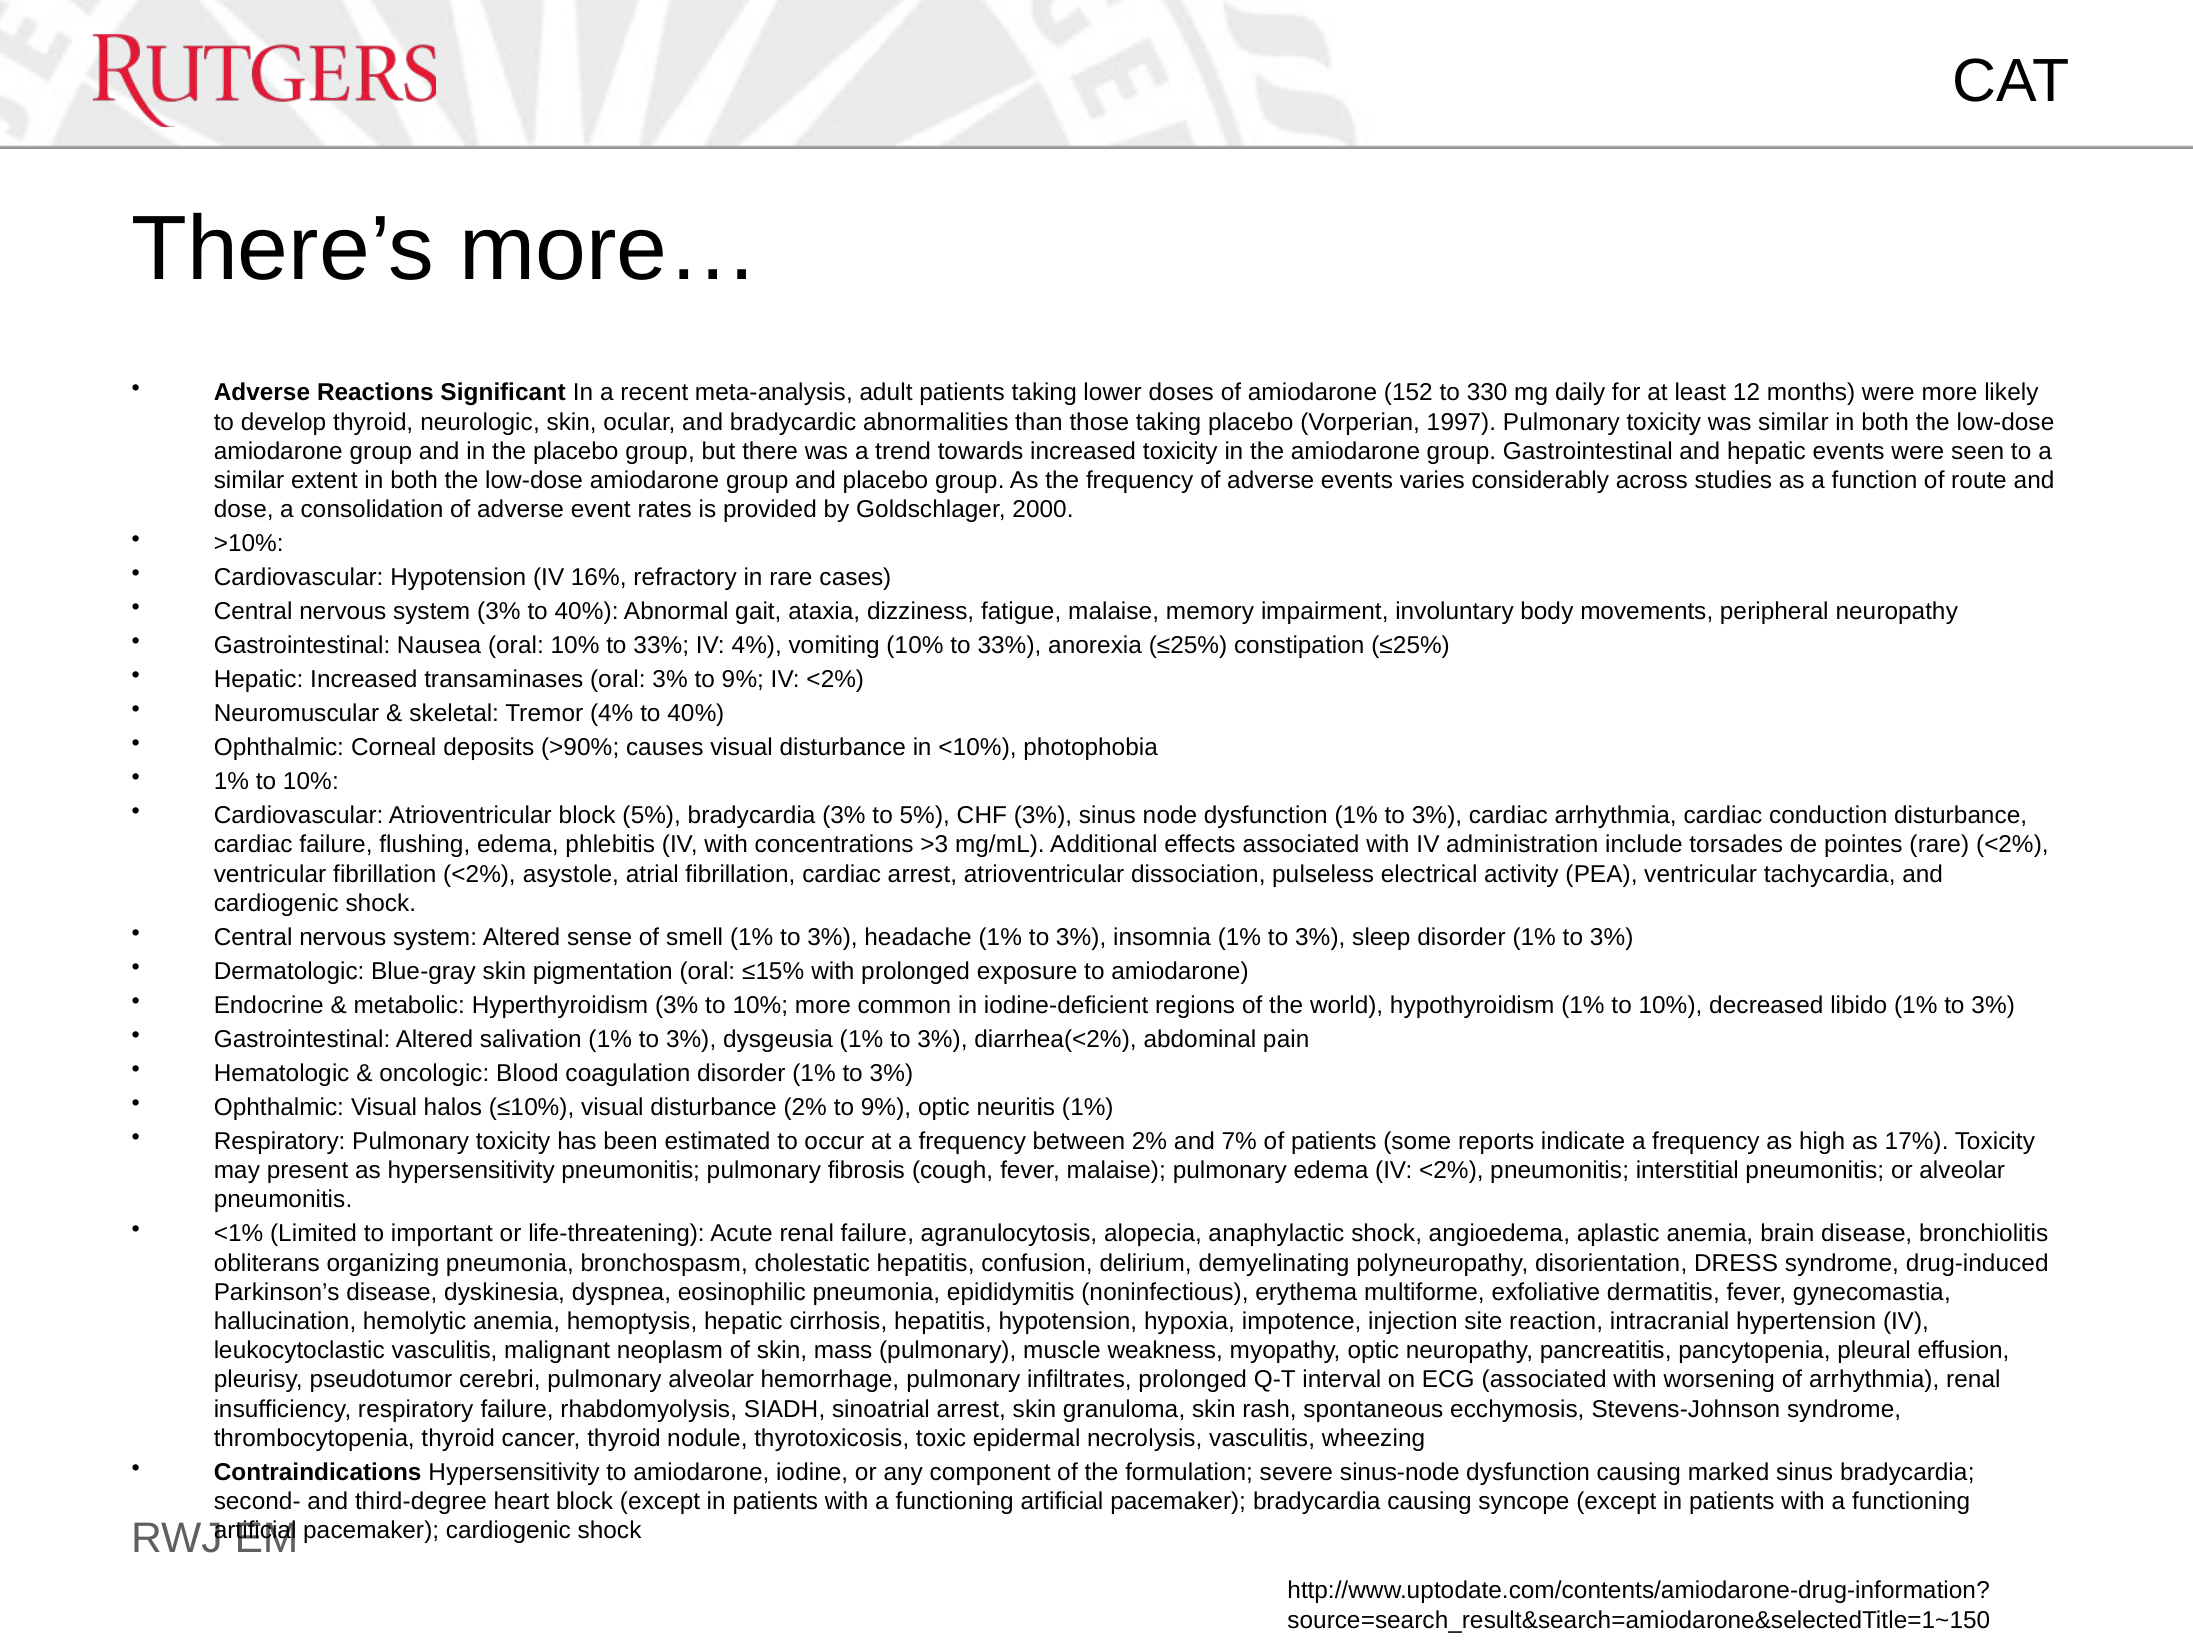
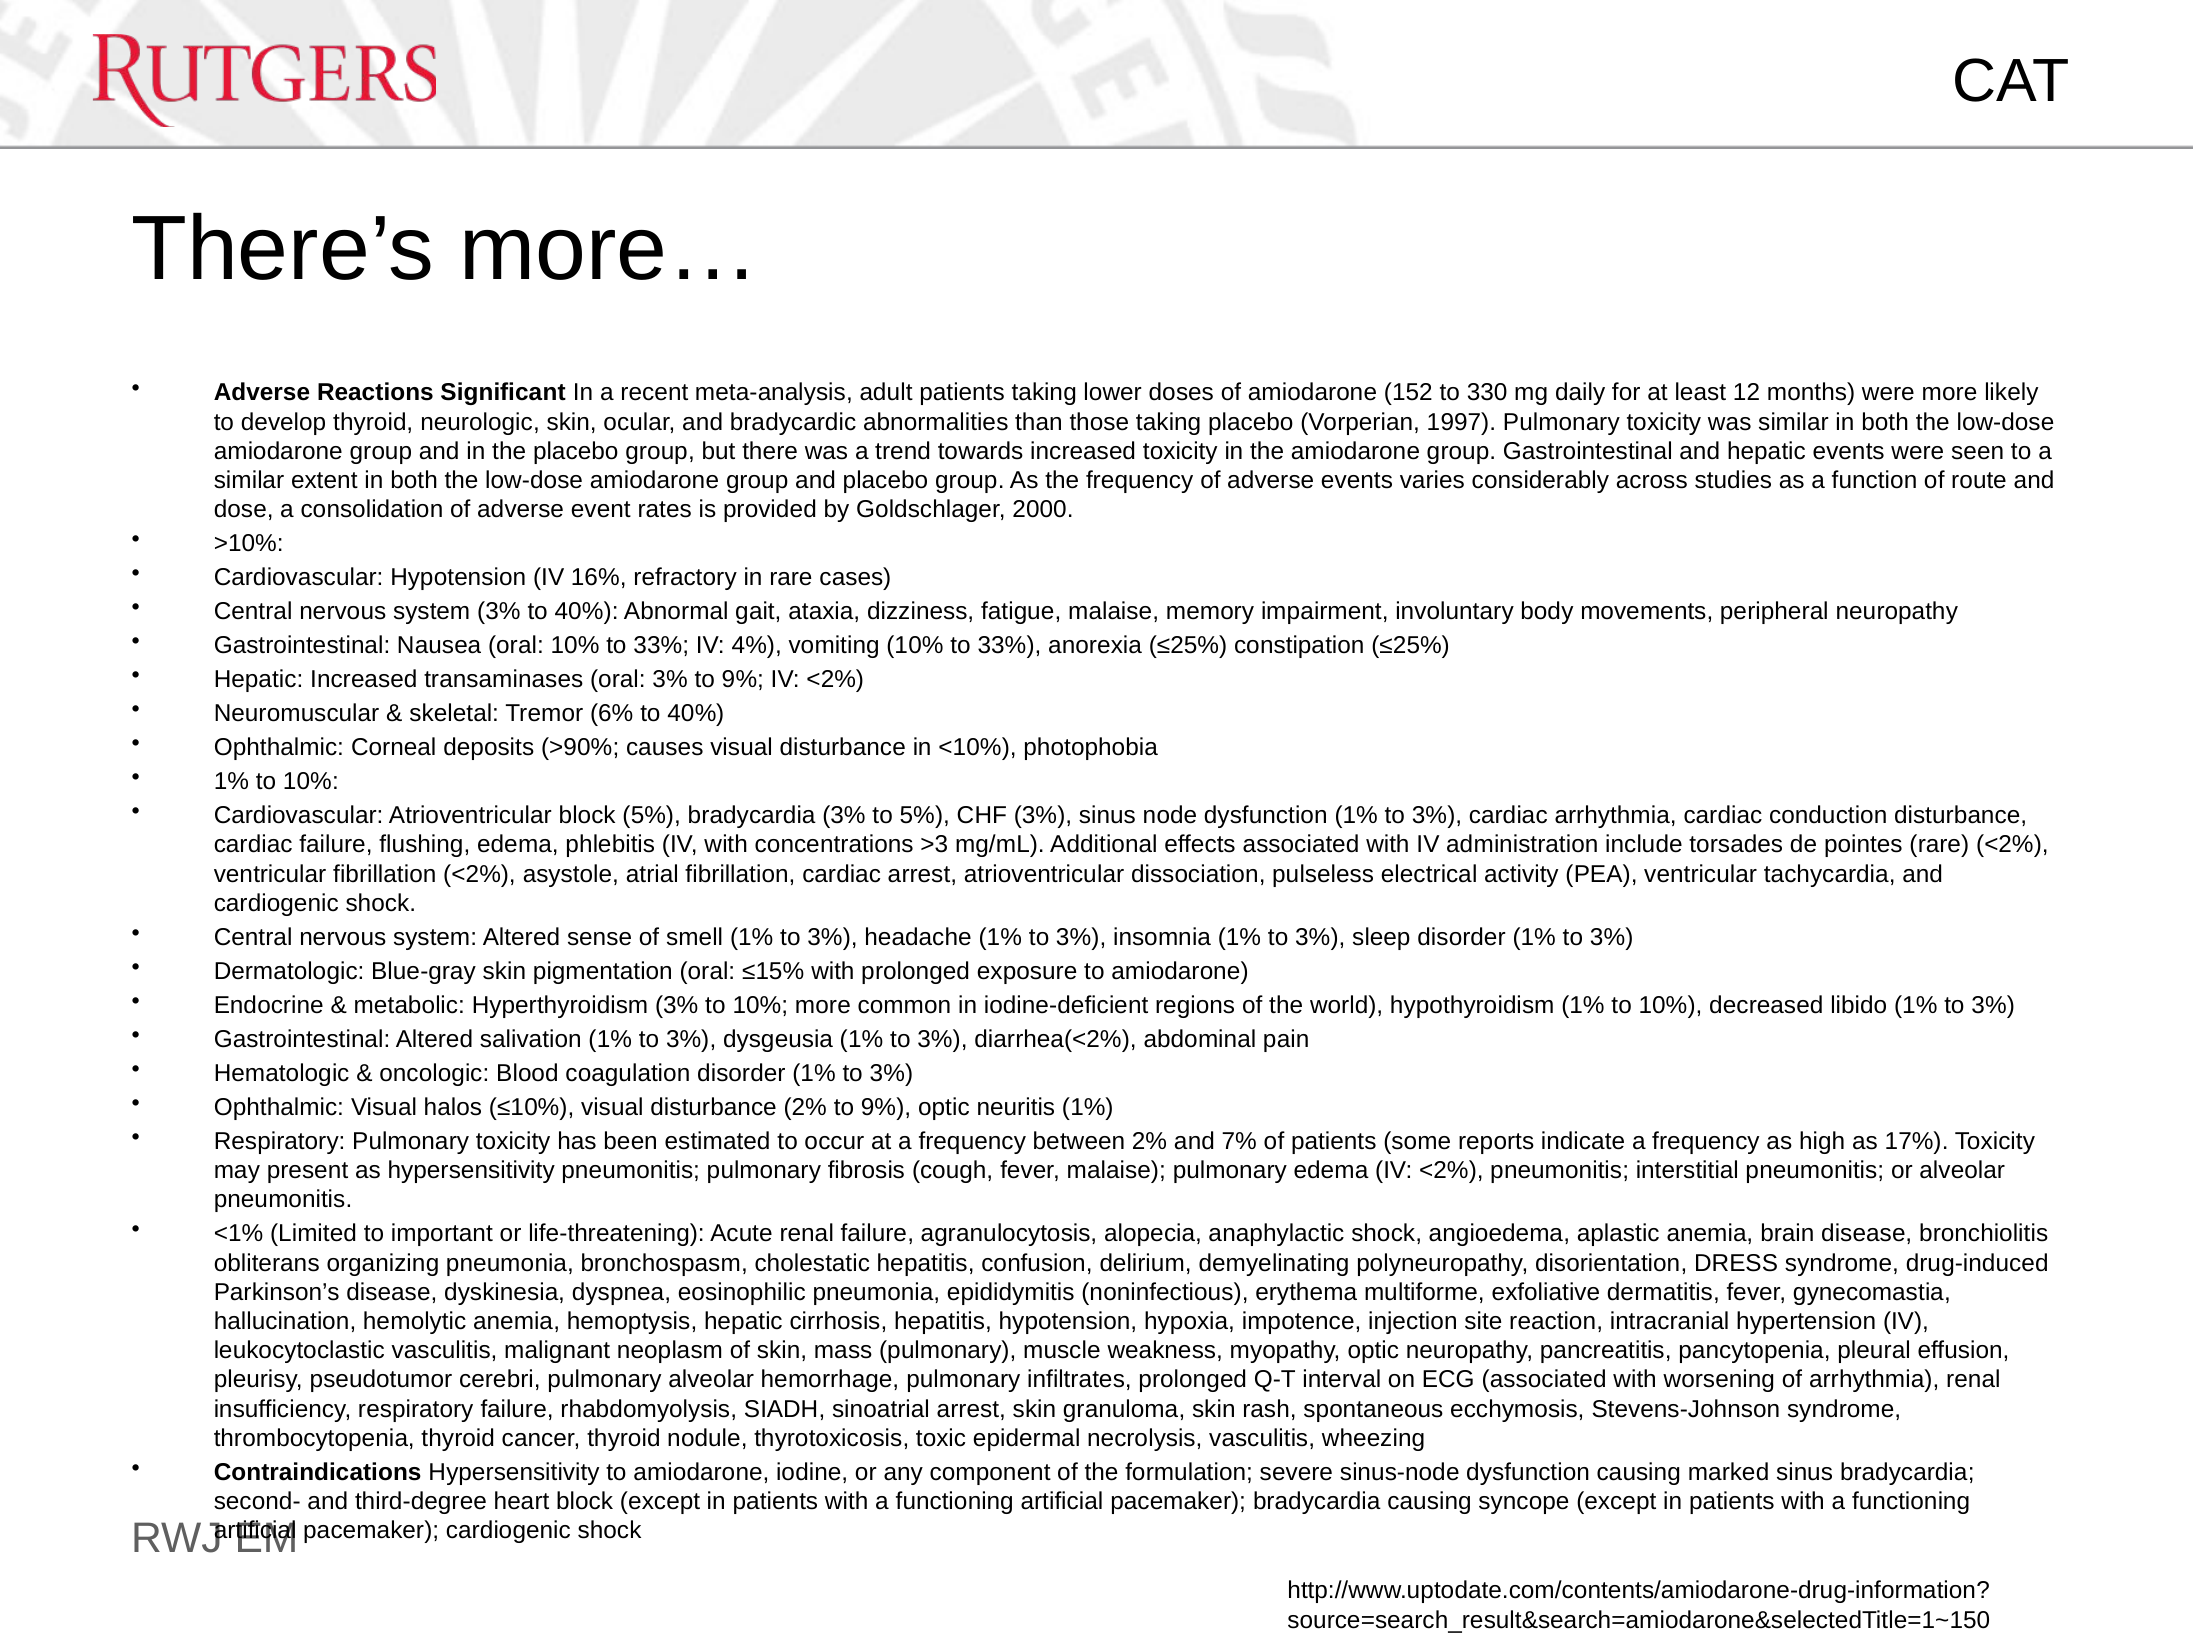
Tremor 4%: 4% -> 6%
